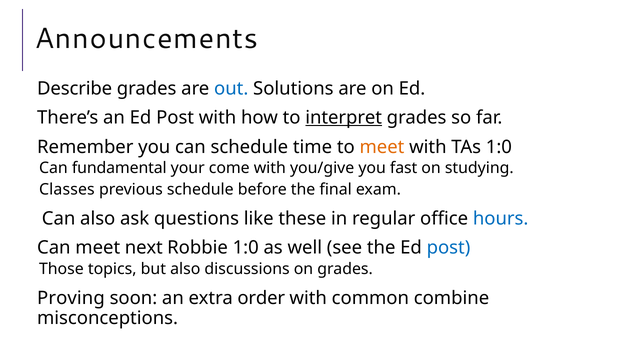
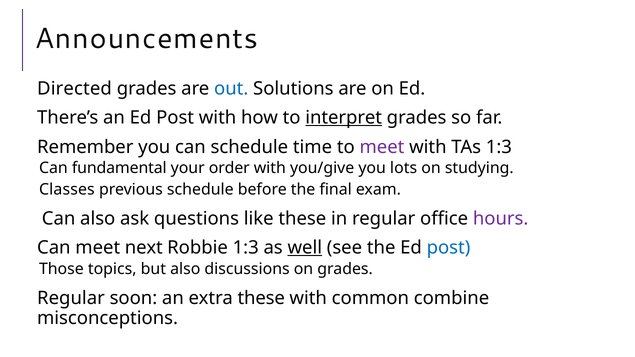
Describe: Describe -> Directed
meet at (382, 147) colour: orange -> purple
TAs 1:0: 1:0 -> 1:3
come: come -> order
fast: fast -> lots
hours colour: blue -> purple
Robbie 1:0: 1:0 -> 1:3
well underline: none -> present
Proving at (71, 298): Proving -> Regular
extra order: order -> these
